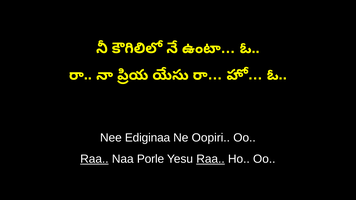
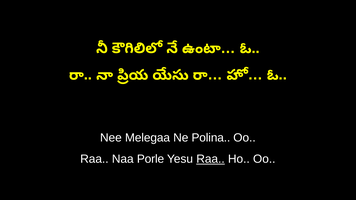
Ediginaa: Ediginaa -> Melegaa
Oopiri: Oopiri -> Polina
Raa at (94, 159) underline: present -> none
